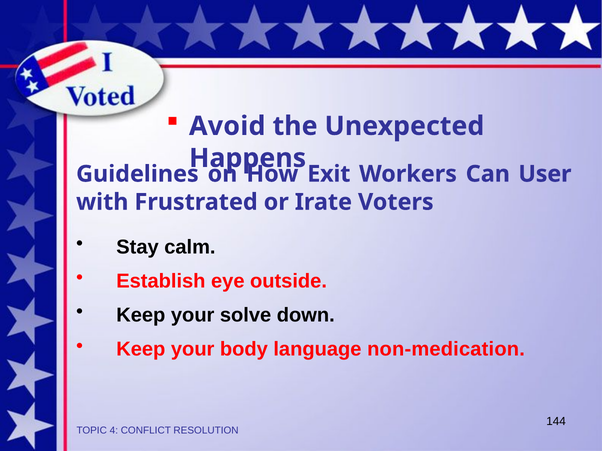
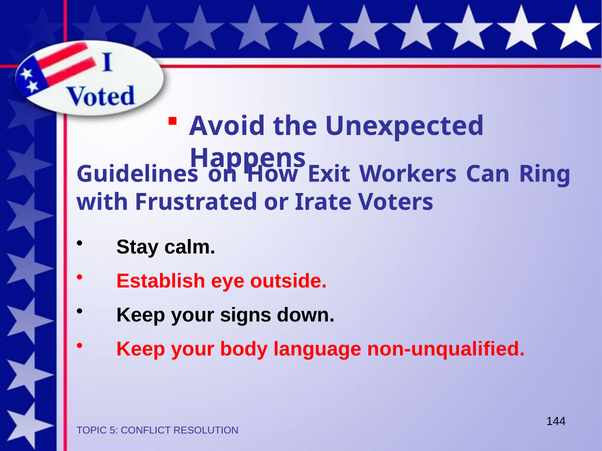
User: User -> Ring
solve: solve -> signs
non-medication: non-medication -> non-unqualified
4: 4 -> 5
